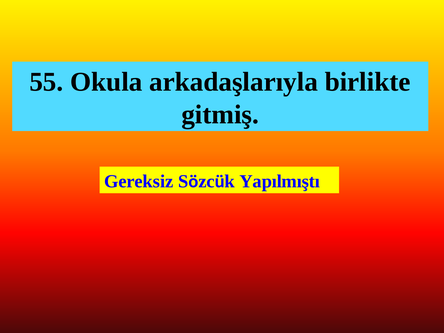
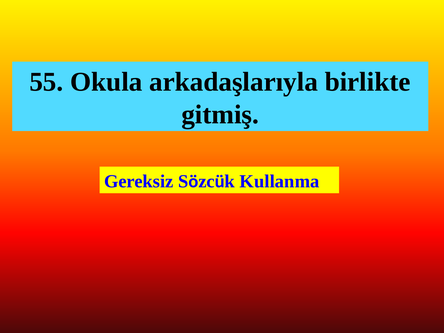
Yapılmıştı: Yapılmıştı -> Kullanma
